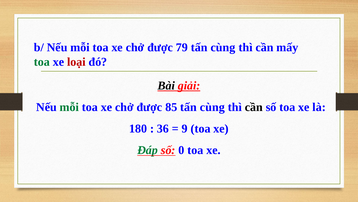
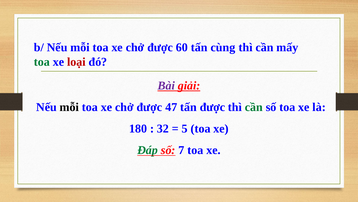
79: 79 -> 60
Bài colour: black -> purple
mỗi at (69, 107) colour: green -> black
85: 85 -> 47
cùng at (212, 107): cùng -> được
cần at (254, 107) colour: black -> green
36: 36 -> 32
9: 9 -> 5
0: 0 -> 7
